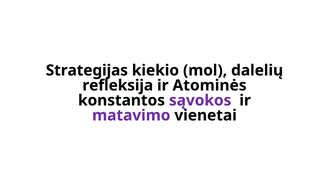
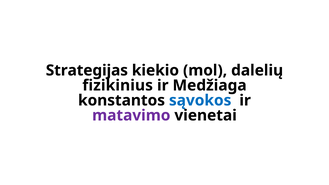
refleksija: refleksija -> fizikinius
Atominės: Atominės -> Medžiaga
sąvokos colour: purple -> blue
